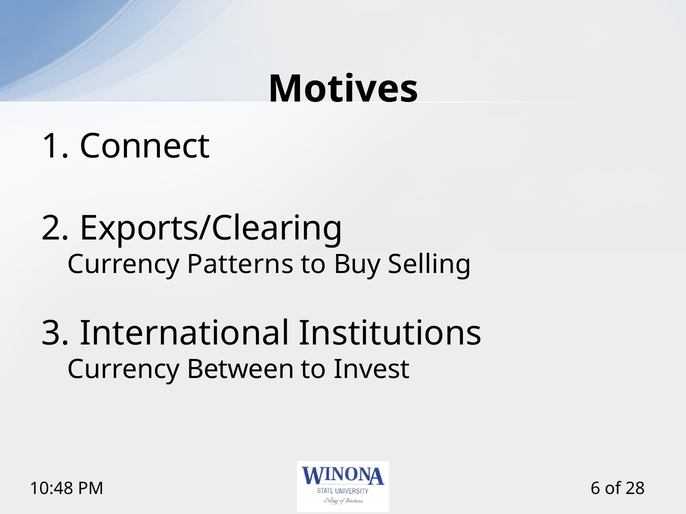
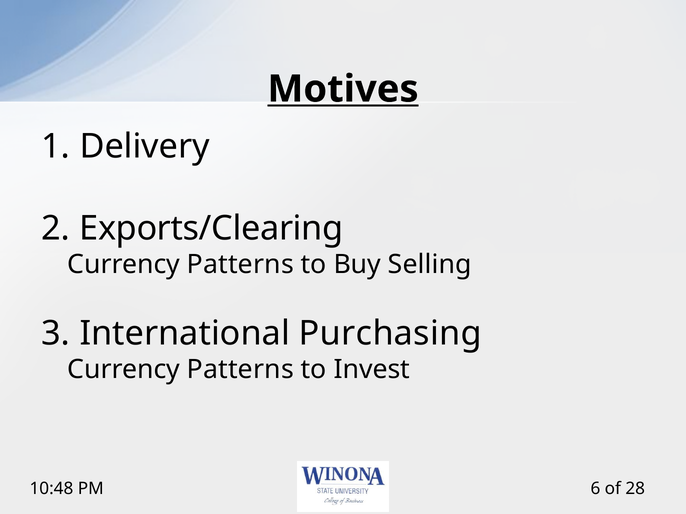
Motives underline: none -> present
Connect: Connect -> Delivery
Institutions: Institutions -> Purchasing
Between at (241, 370): Between -> Patterns
